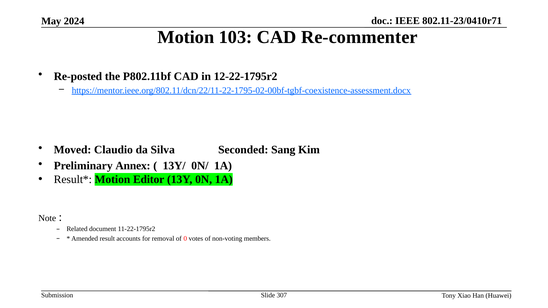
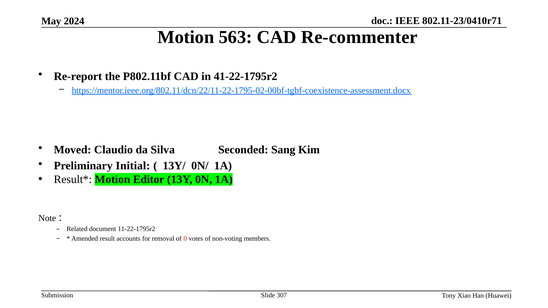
103: 103 -> 563
Re-posted: Re-posted -> Re-report
12-22-1795r2: 12-22-1795r2 -> 41-22-1795r2
Annex: Annex -> Initial
